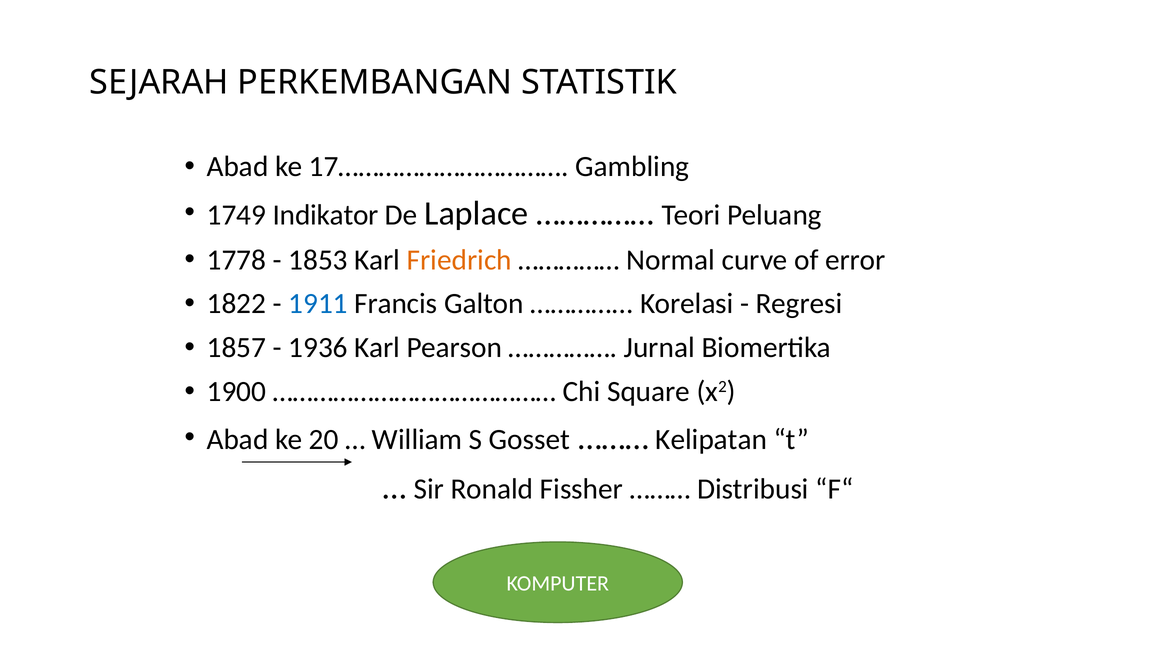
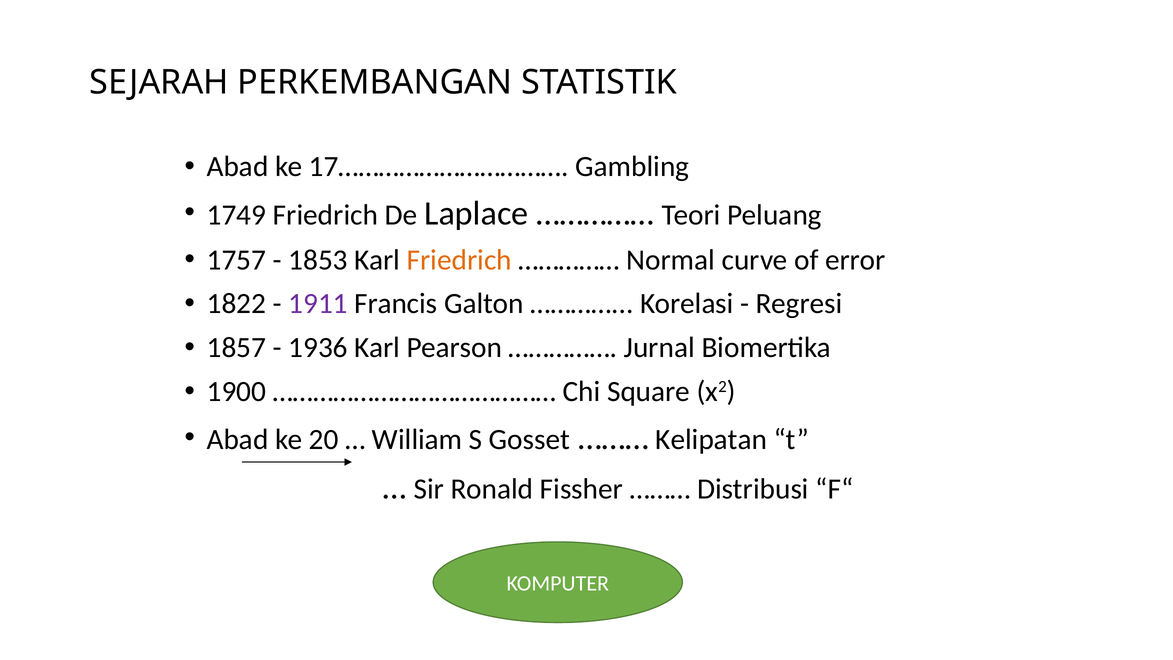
1749 Indikator: Indikator -> Friedrich
1778: 1778 -> 1757
1911 colour: blue -> purple
